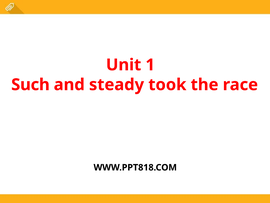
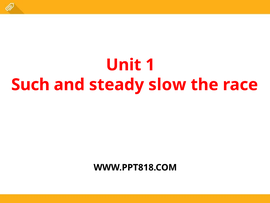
took: took -> slow
